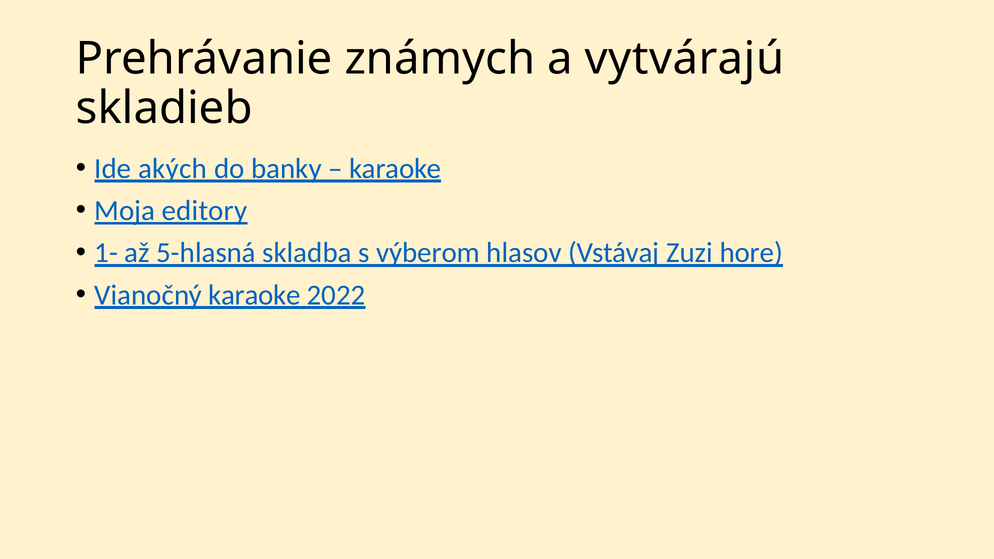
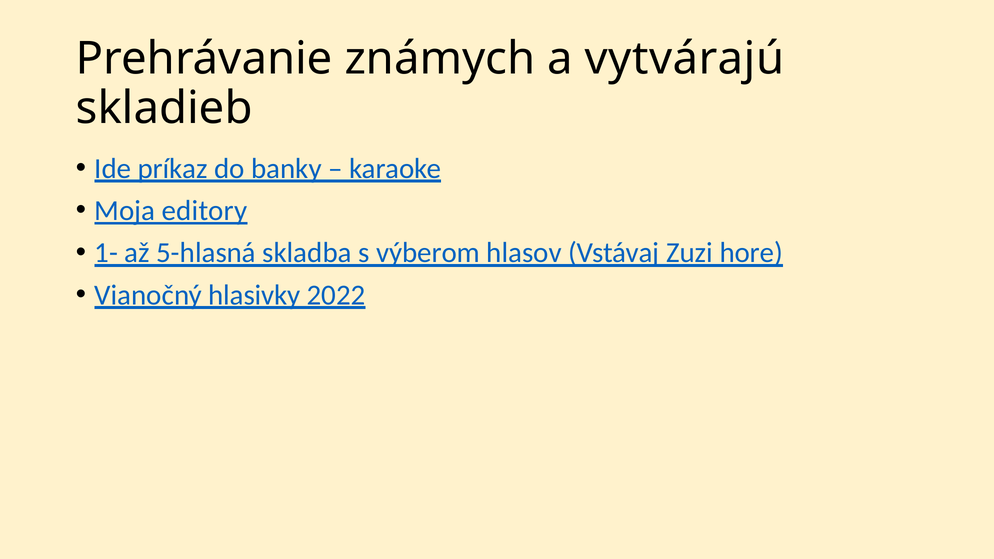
akých: akých -> príkaz
Vianočný karaoke: karaoke -> hlasivky
